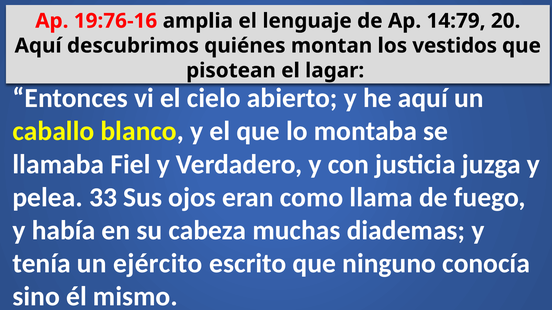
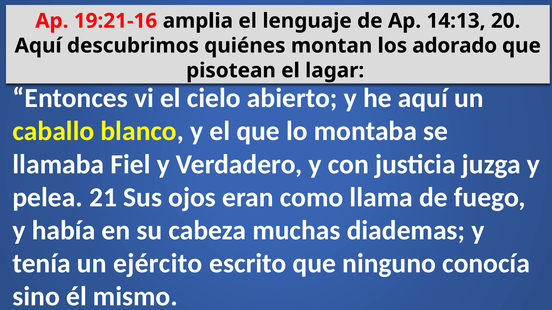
19:76-16: 19:76-16 -> 19:21-16
14:79: 14:79 -> 14:13
vestidos: vestidos -> adorado
33: 33 -> 21
